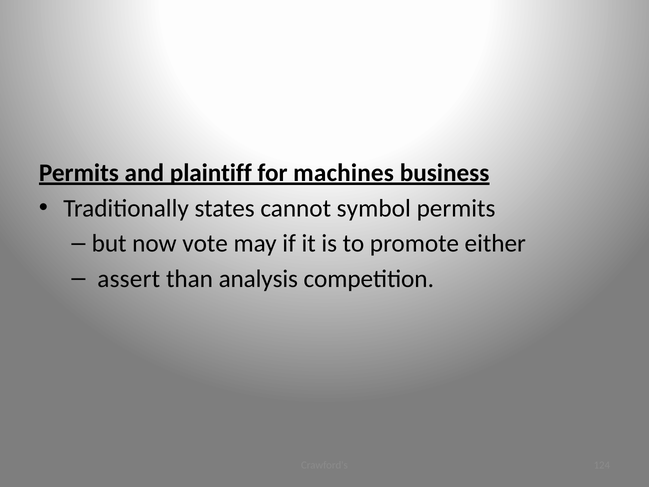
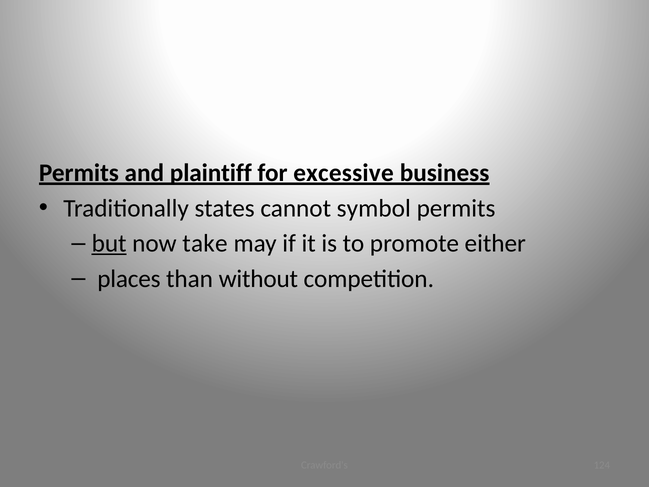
machines: machines -> excessive
but underline: none -> present
vote: vote -> take
assert: assert -> places
analysis: analysis -> without
